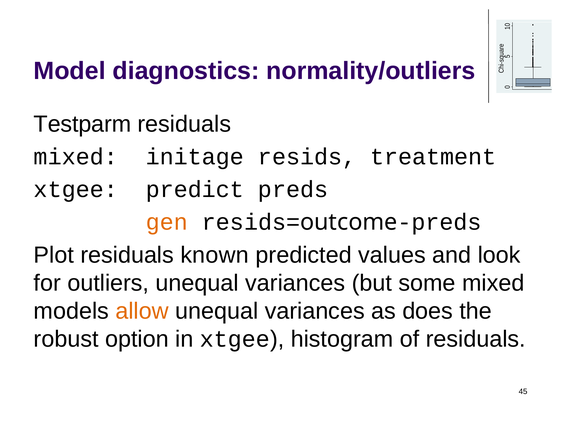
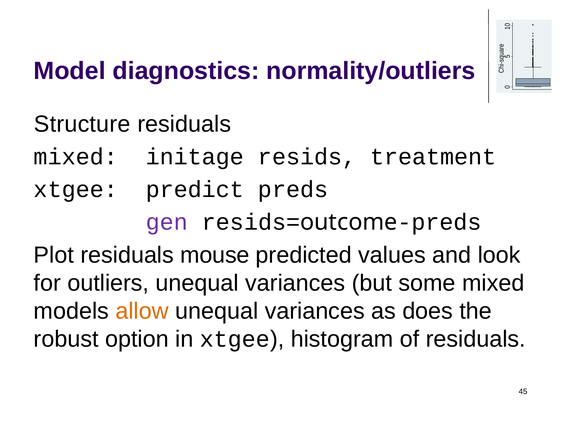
Testparm: Testparm -> Structure
gen colour: orange -> purple
known: known -> mouse
